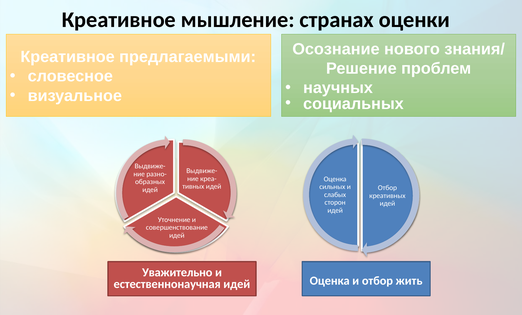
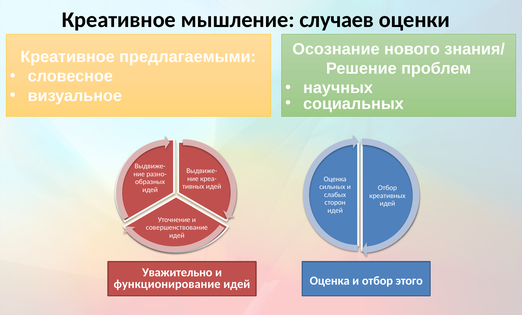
странах: странах -> случаев
жить: жить -> этого
естественнонаучная: естественнонаучная -> функционирование
